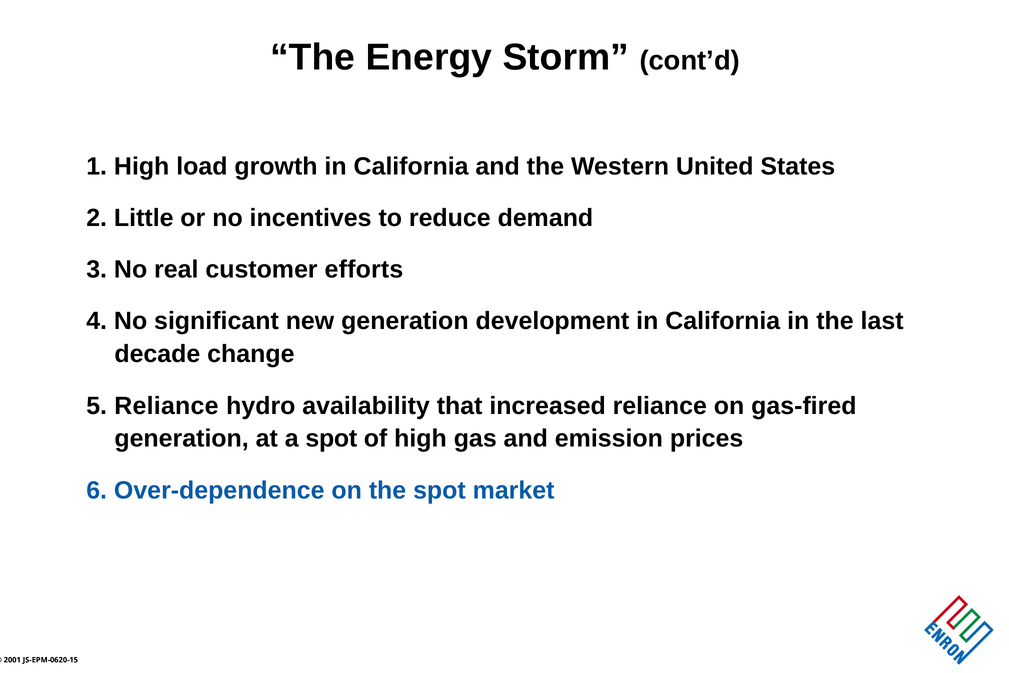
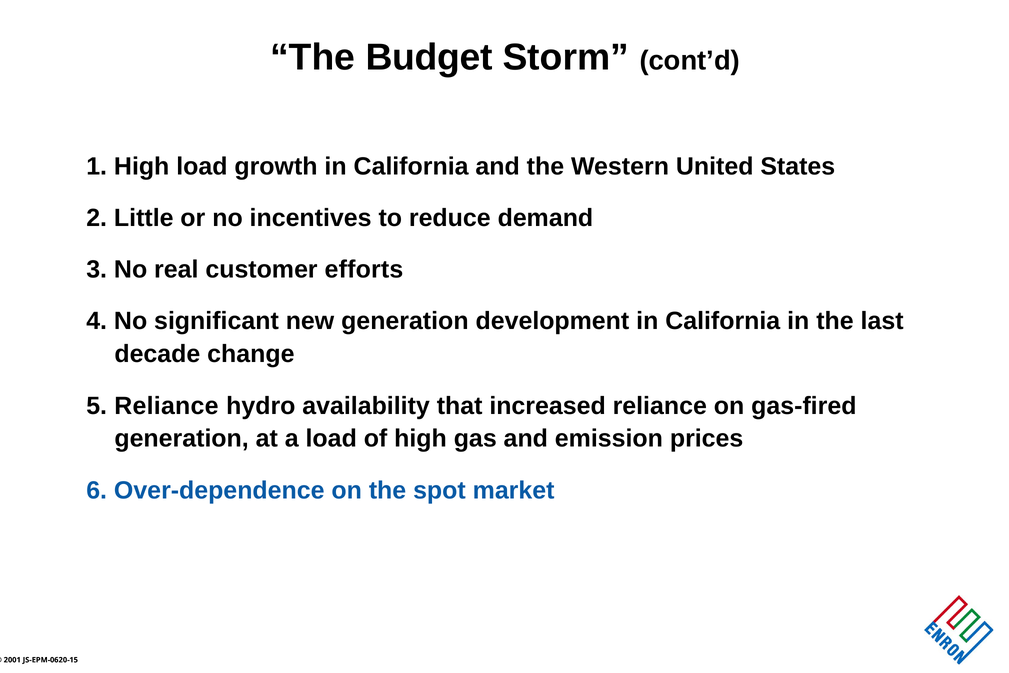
Energy: Energy -> Budget
a spot: spot -> load
